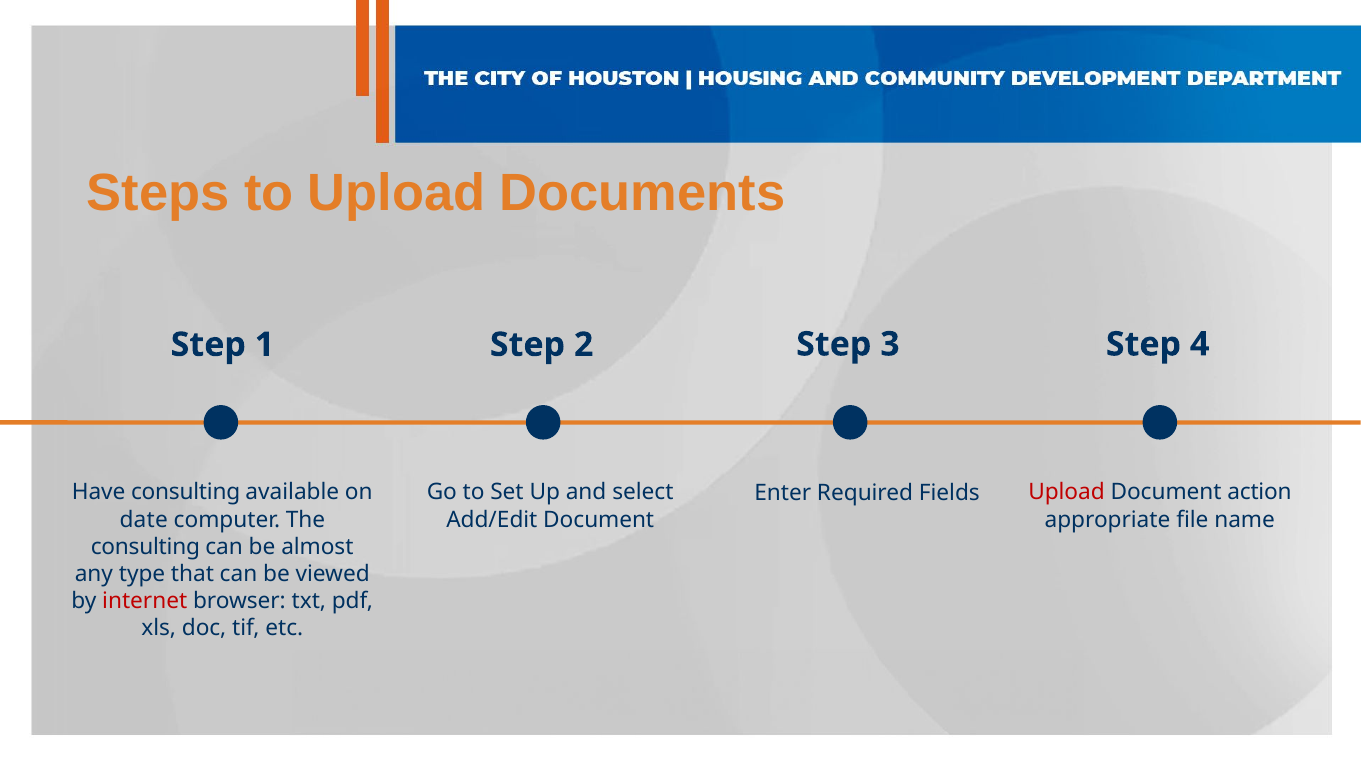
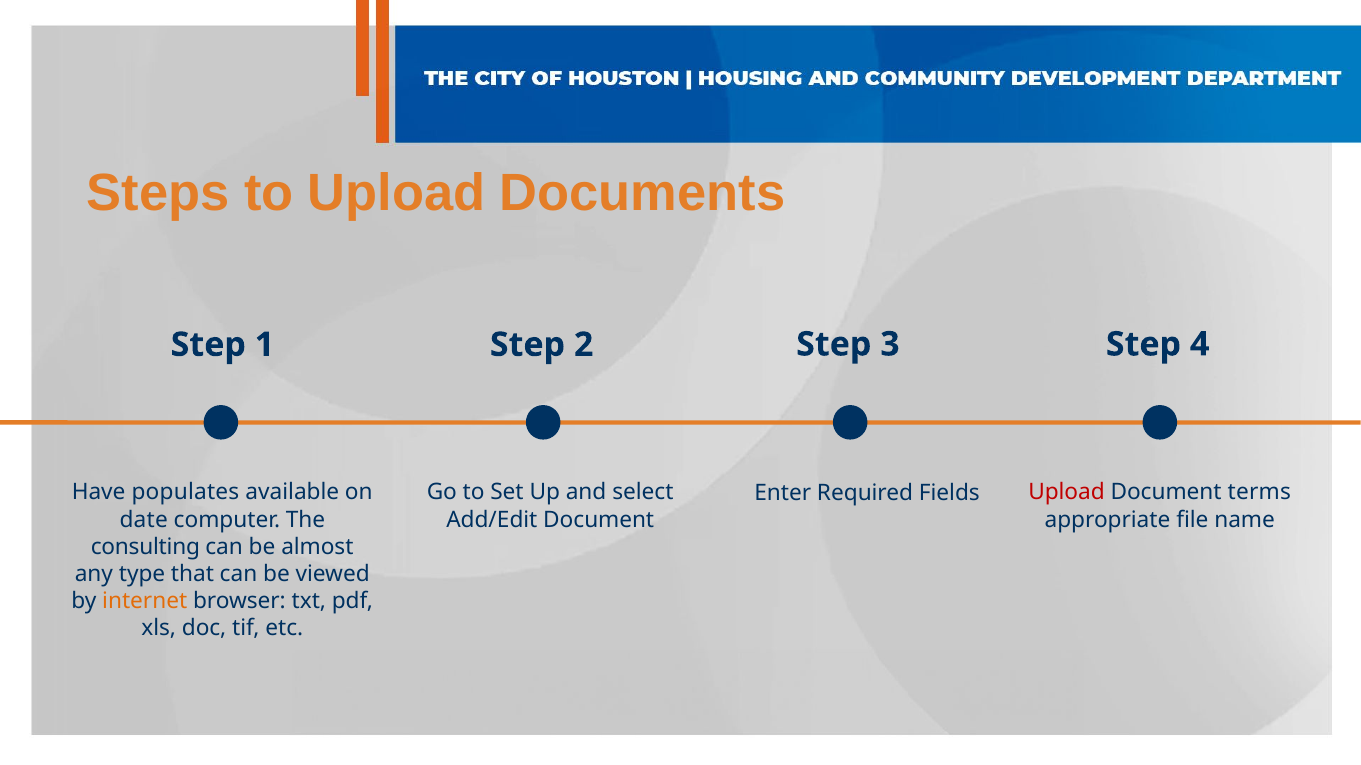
Have consulting: consulting -> populates
action: action -> terms
internet colour: red -> orange
